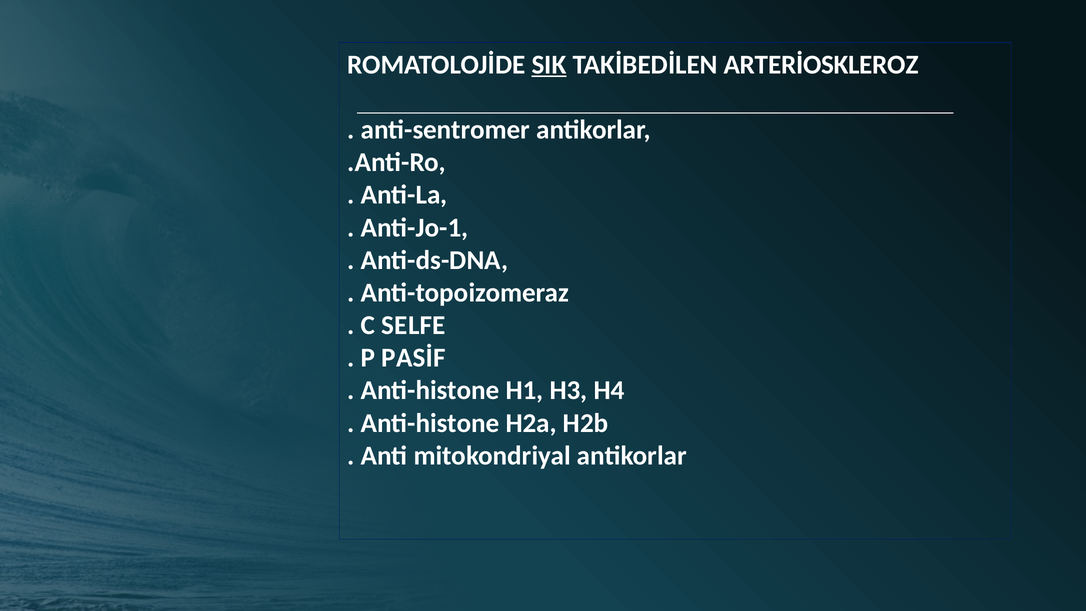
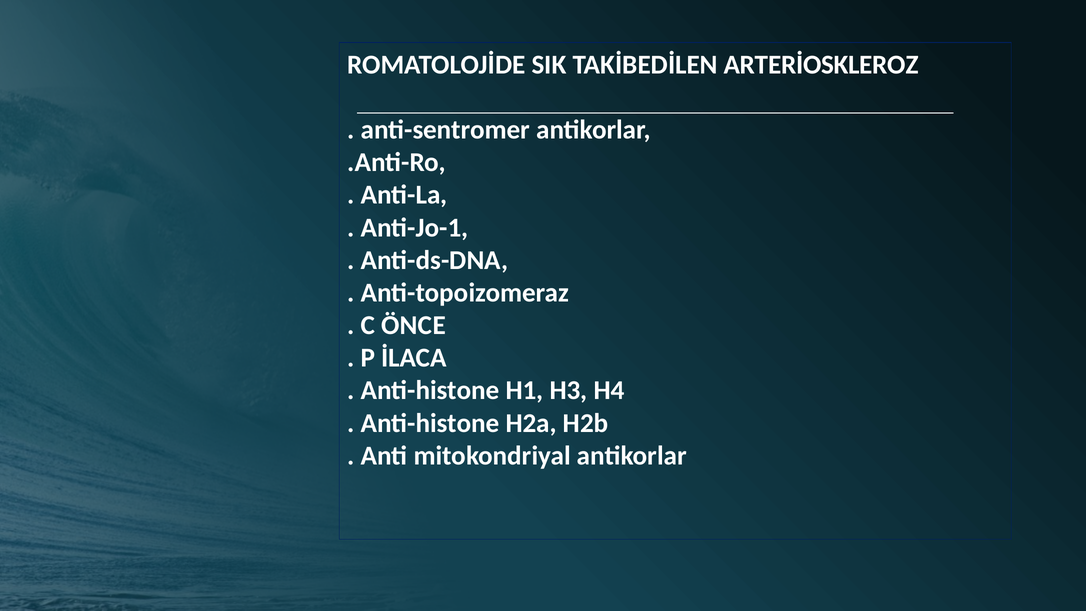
SIK underline: present -> none
SELFE: SELFE -> ÖNCE
PASİF: PASİF -> İLACA
